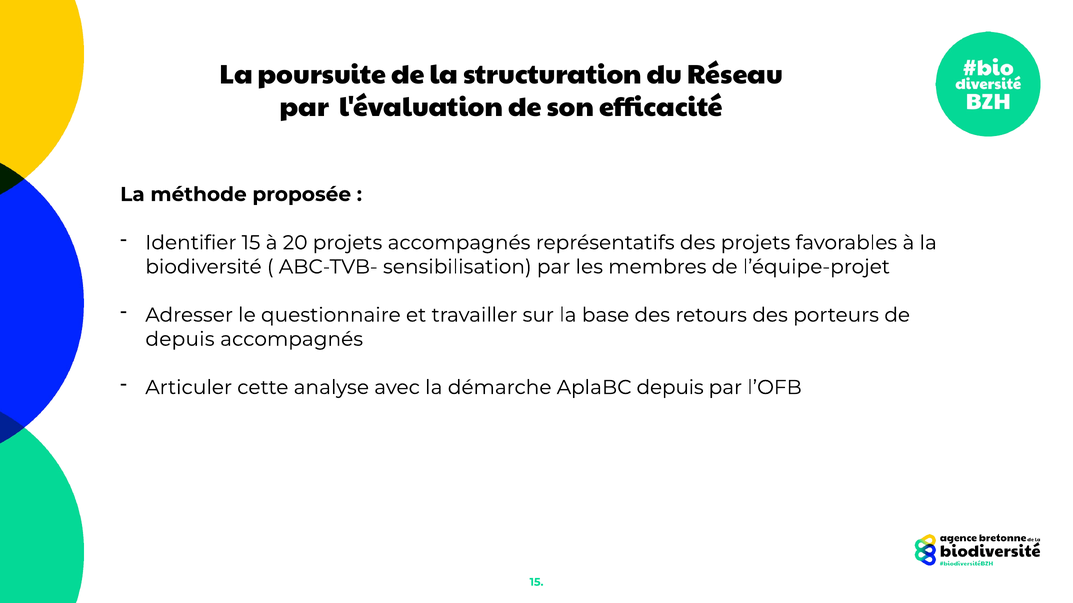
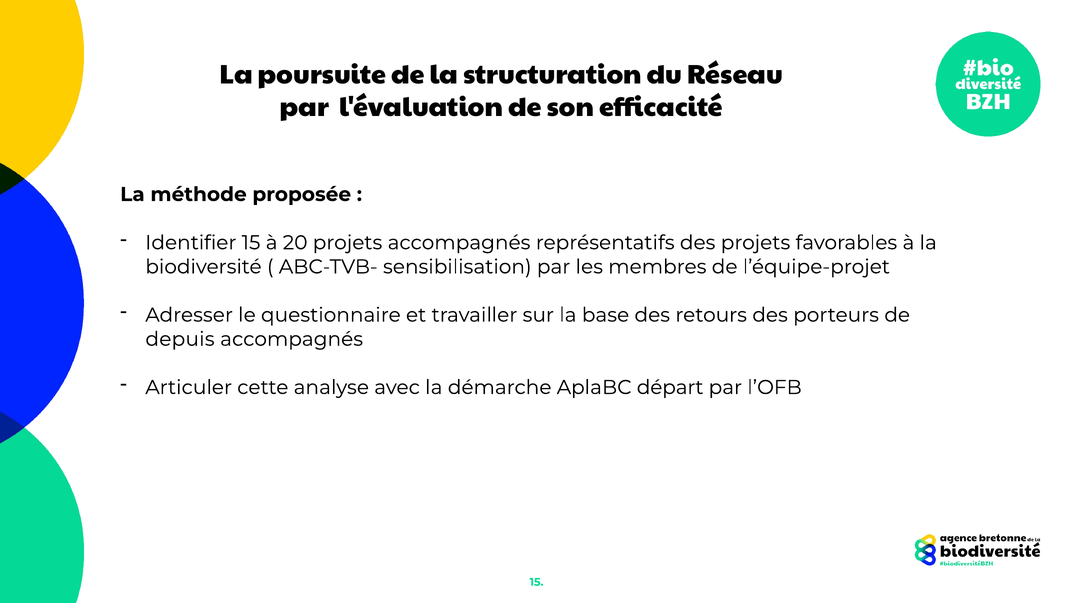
AplaBC depuis: depuis -> départ
